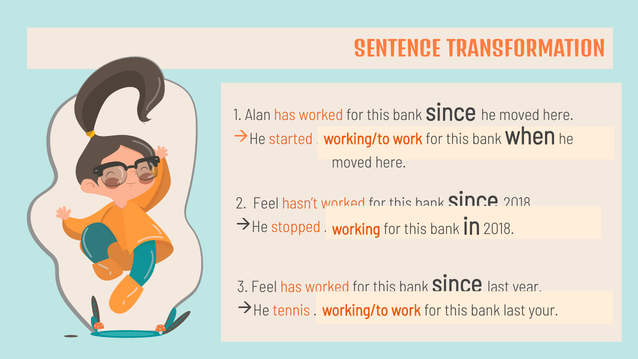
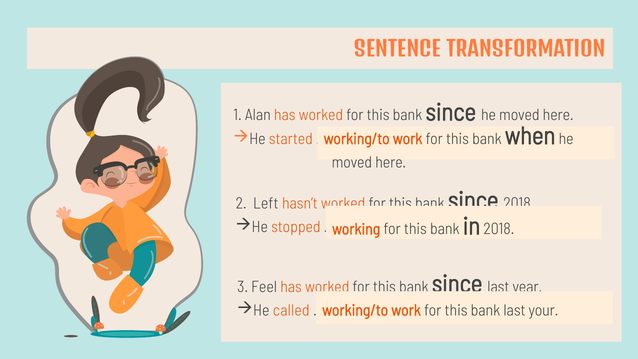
2 Feel: Feel -> Left
tennis: tennis -> called
